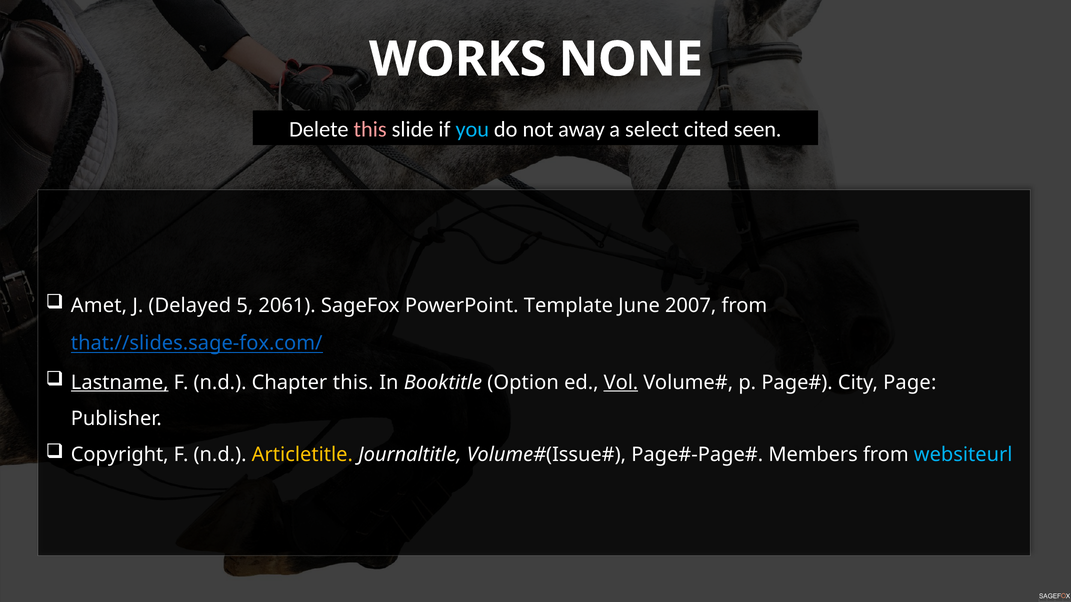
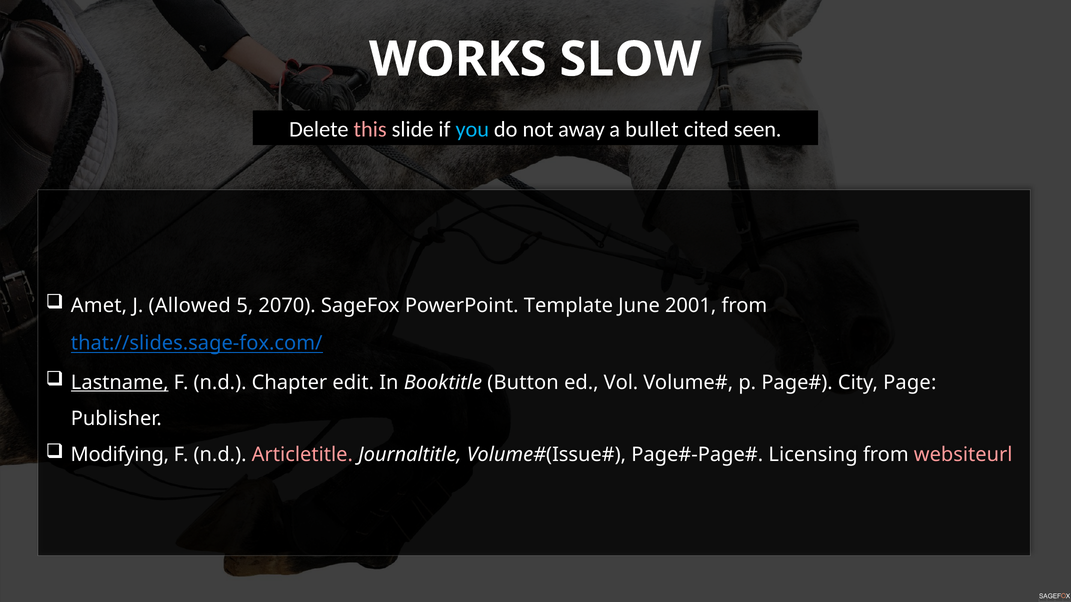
NONE: NONE -> SLOW
select: select -> bullet
Delayed: Delayed -> Allowed
2061: 2061 -> 2070
2007: 2007 -> 2001
Chapter this: this -> edit
Option: Option -> Button
Vol underline: present -> none
Copyright: Copyright -> Modifying
Articletitle colour: yellow -> pink
Members: Members -> Licensing
websiteurl colour: light blue -> pink
